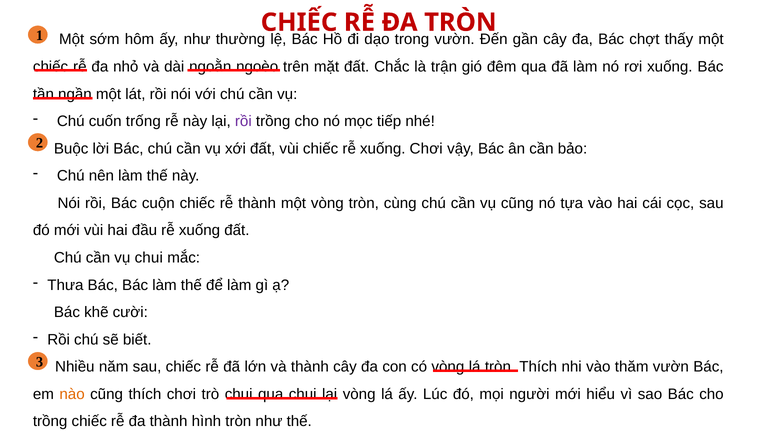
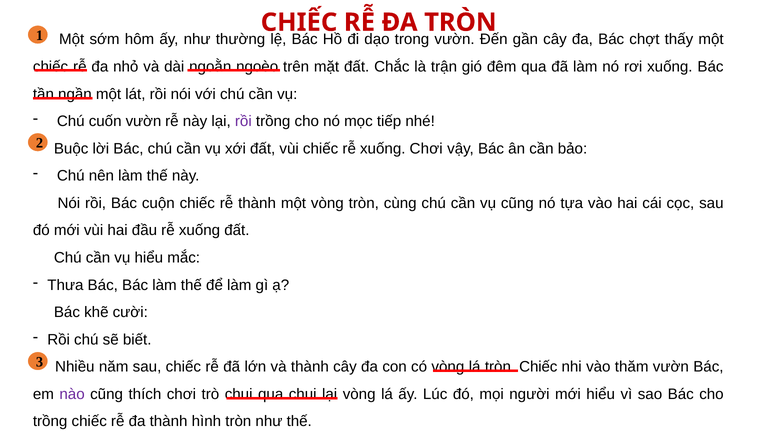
cuốn trống: trống -> vườn
vụ chui: chui -> hiểu
Thích at (538, 367): Thích -> Chiếc
nào colour: orange -> purple
